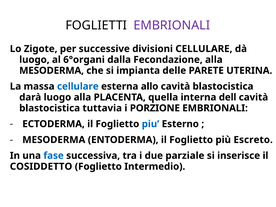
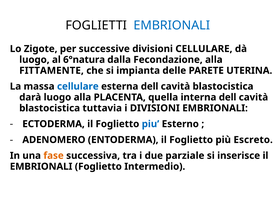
EMBRIONALI at (172, 25) colour: purple -> blue
6°organi: 6°organi -> 6°natura
MESODERMA at (52, 71): MESODERMA -> FITTAMENTE
esterna allo: allo -> dell
i PORZIONE: PORZIONE -> DIVISIONI
MESODERMA at (54, 140): MESODERMA -> ADENOMERO
fase colour: blue -> orange
COSIDDETTO at (41, 166): COSIDDETTO -> EMBRIONALI
